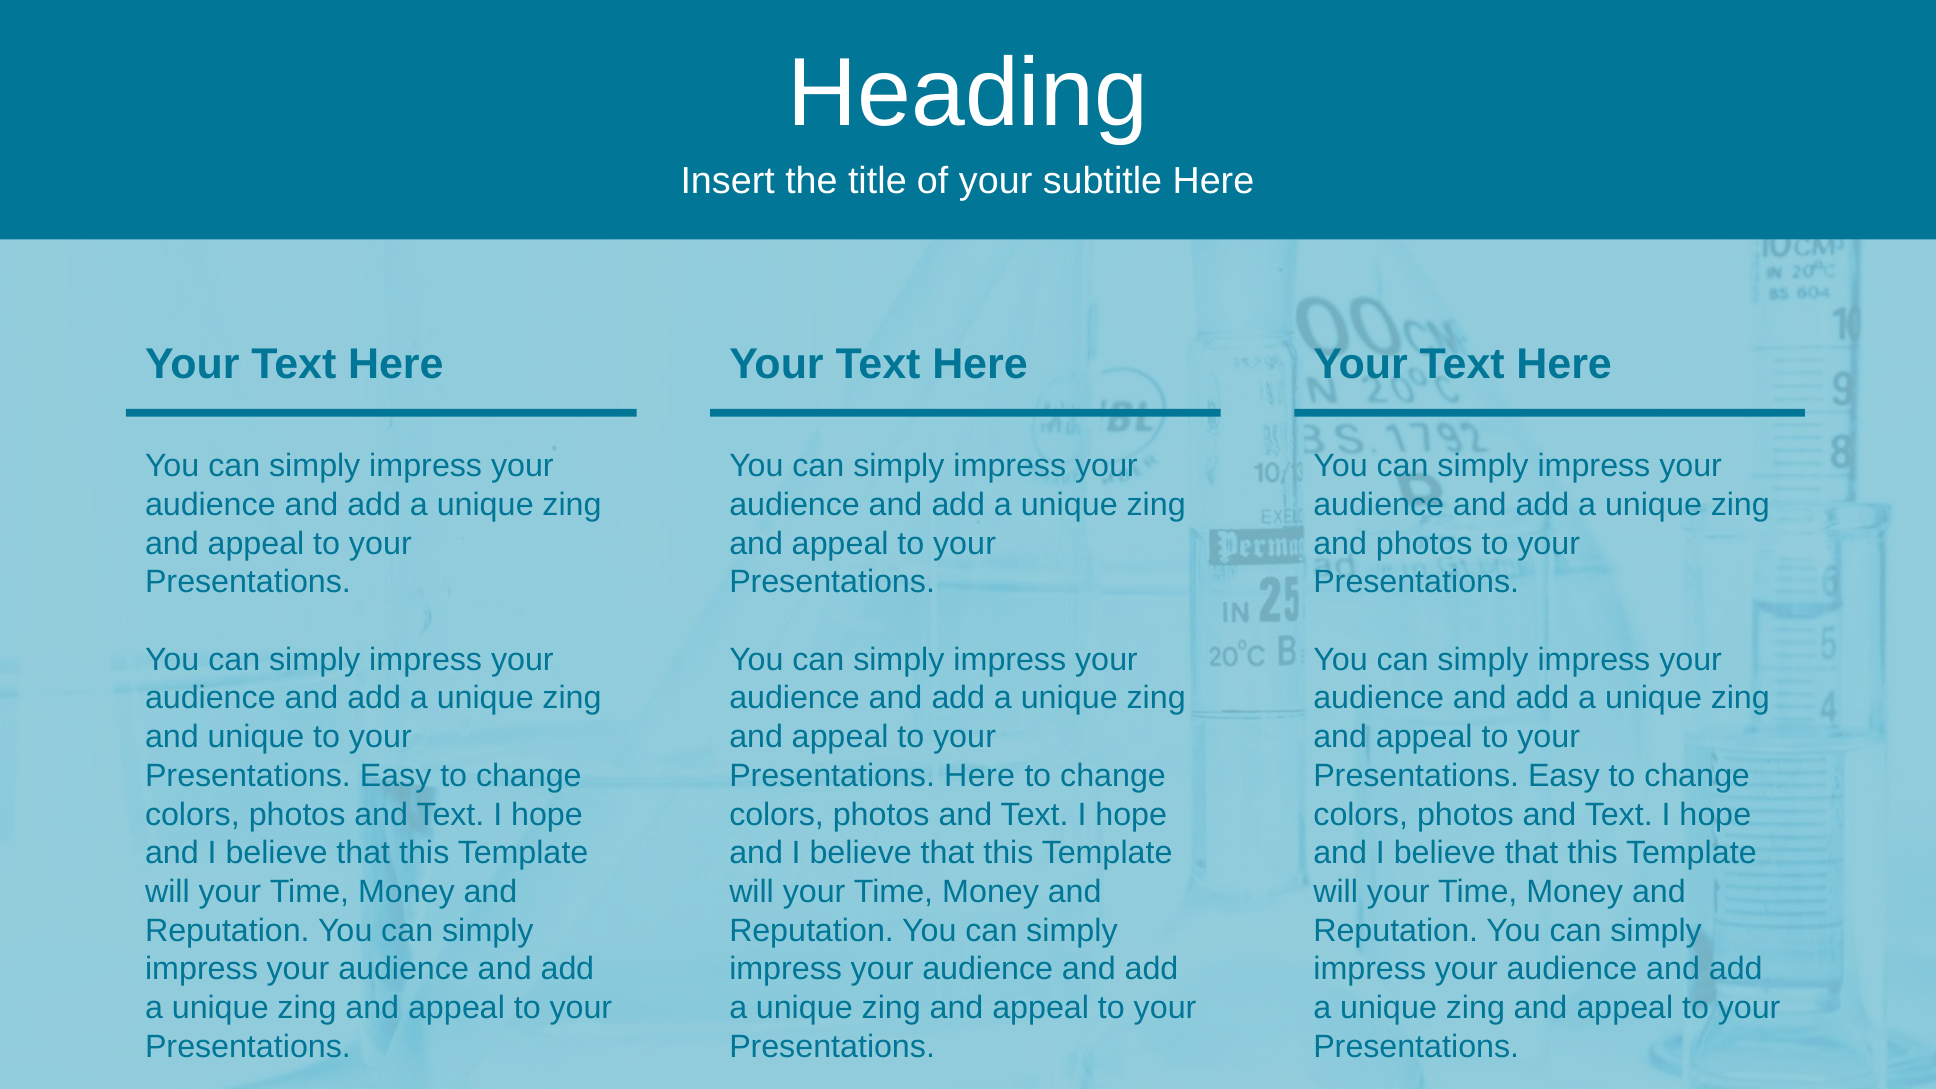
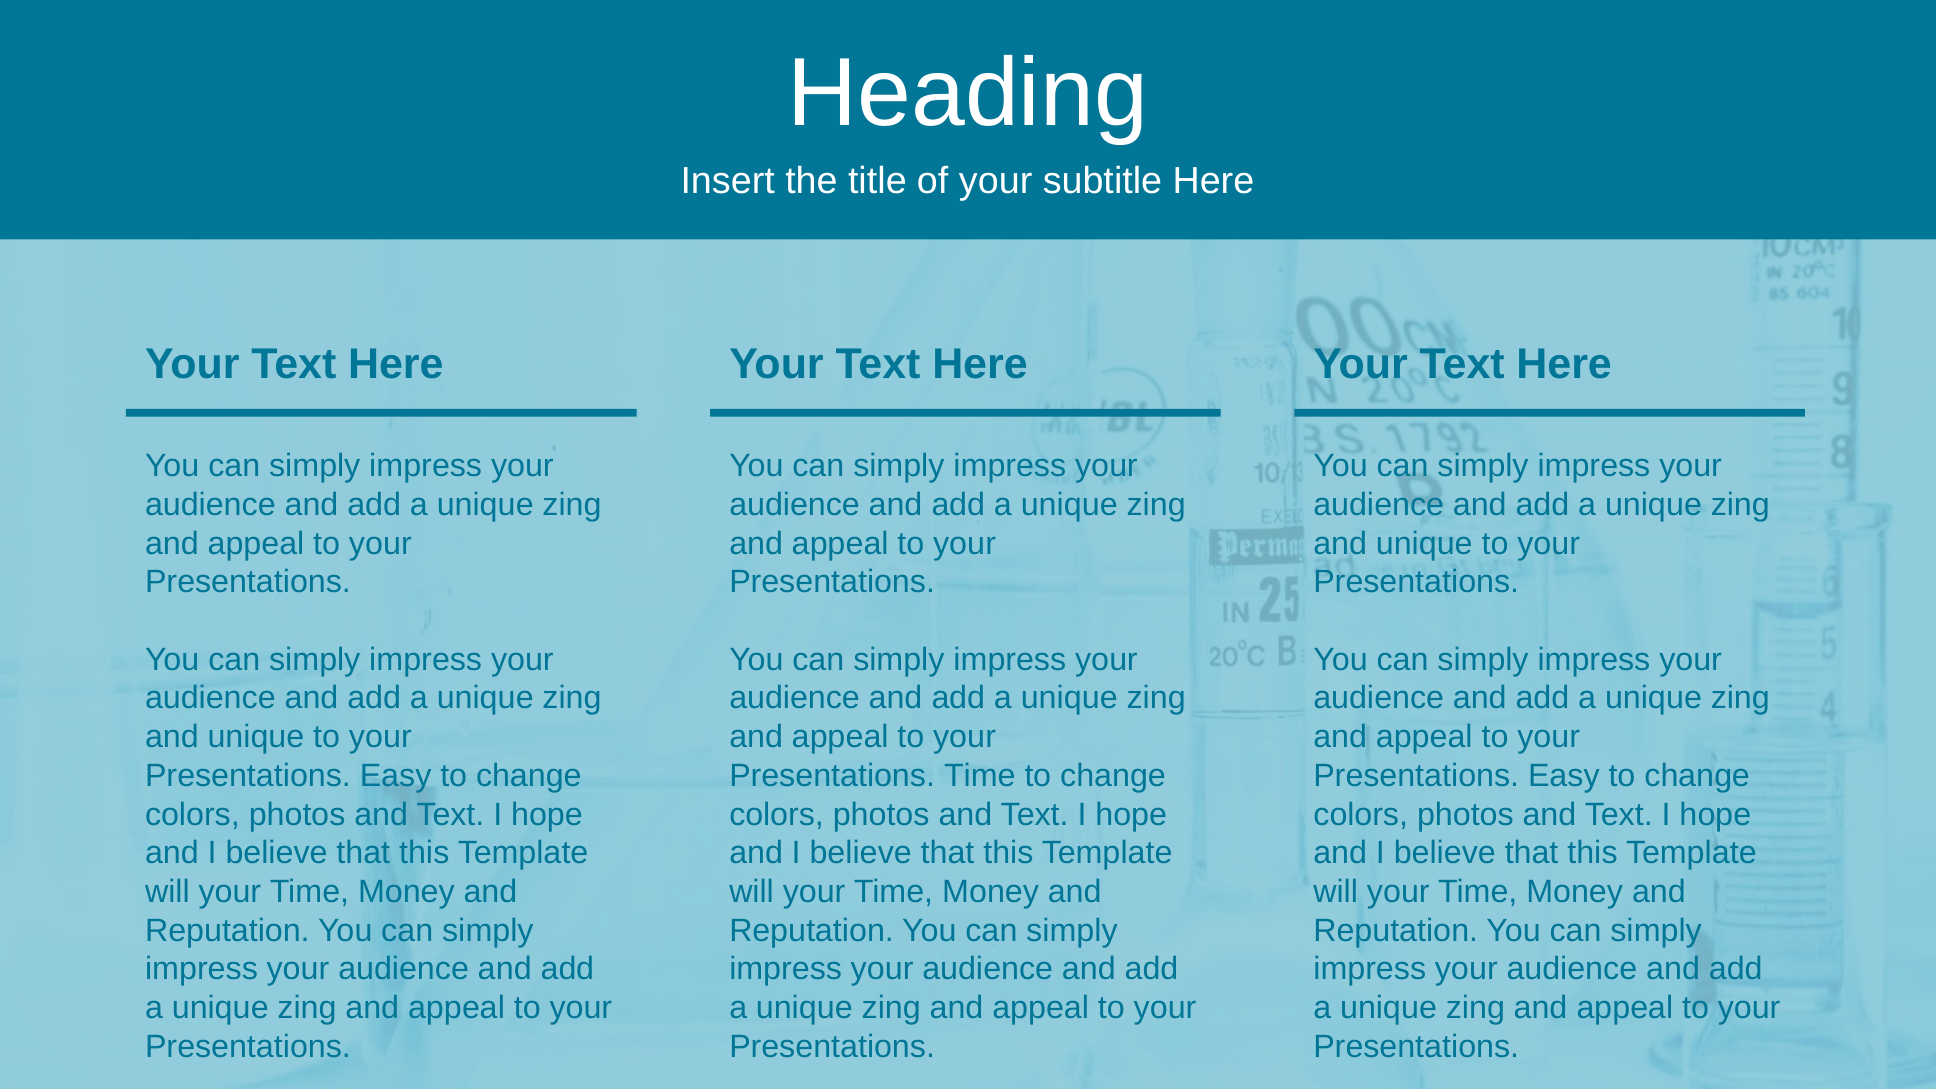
photos at (1424, 543): photos -> unique
Presentations Here: Here -> Time
